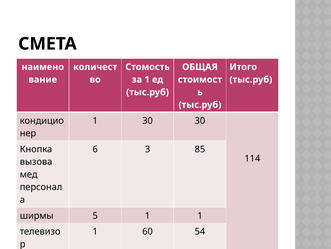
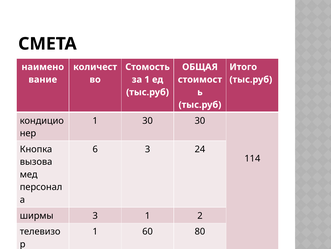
85: 85 -> 24
ширмы 5: 5 -> 3
1 1: 1 -> 2
54: 54 -> 80
